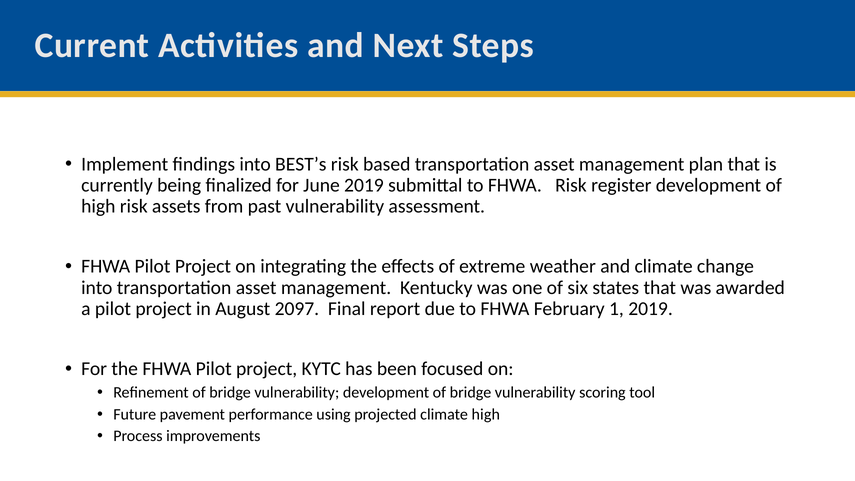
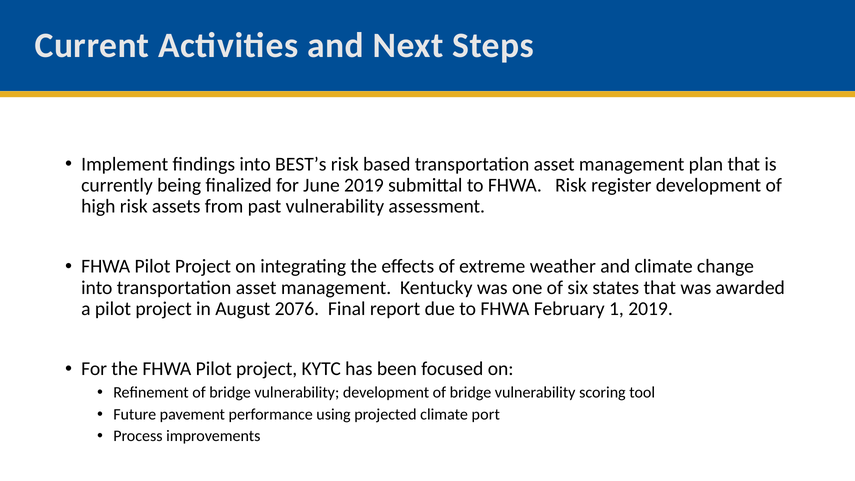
2097: 2097 -> 2076
climate high: high -> port
